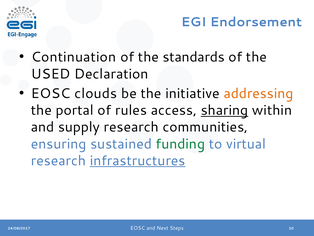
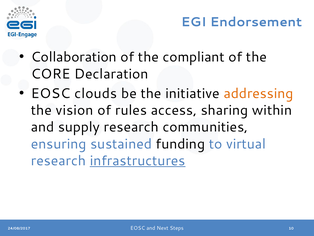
Continuation: Continuation -> Collaboration
standards: standards -> compliant
USED: USED -> CORE
portal: portal -> vision
sharing underline: present -> none
funding colour: green -> black
